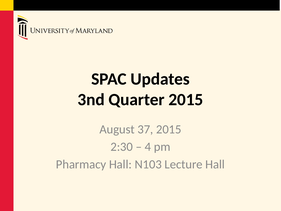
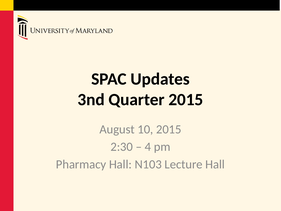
37: 37 -> 10
